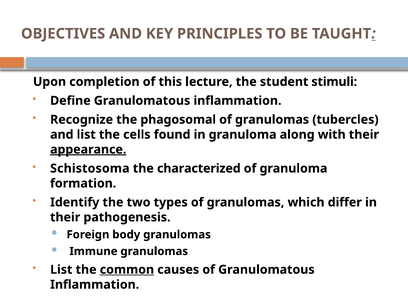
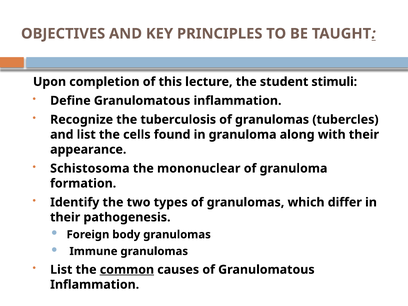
phagosomal: phagosomal -> tuberculosis
appearance underline: present -> none
characterized: characterized -> mononuclear
